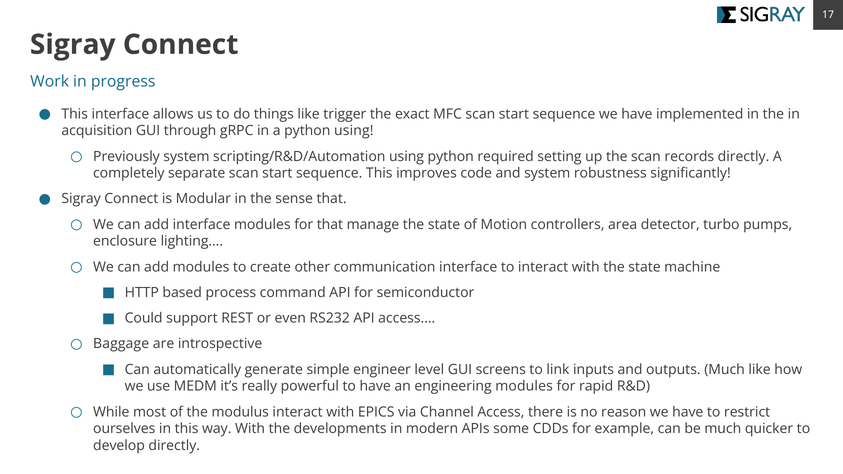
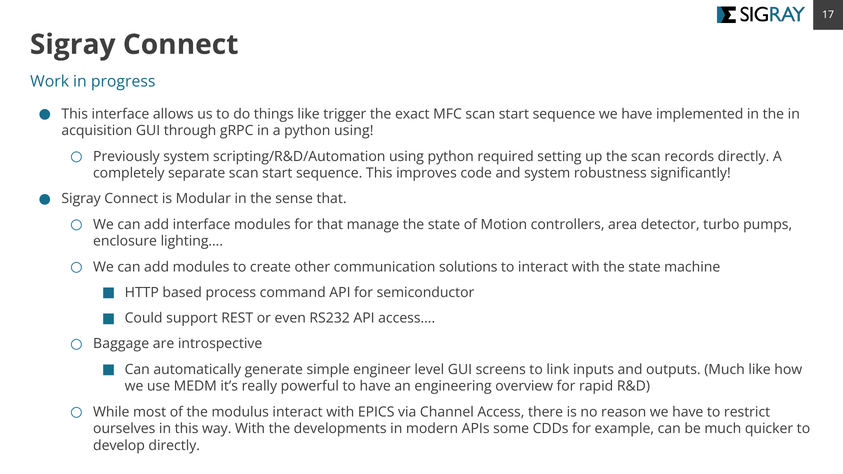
communication interface: interface -> solutions
engineering modules: modules -> overview
